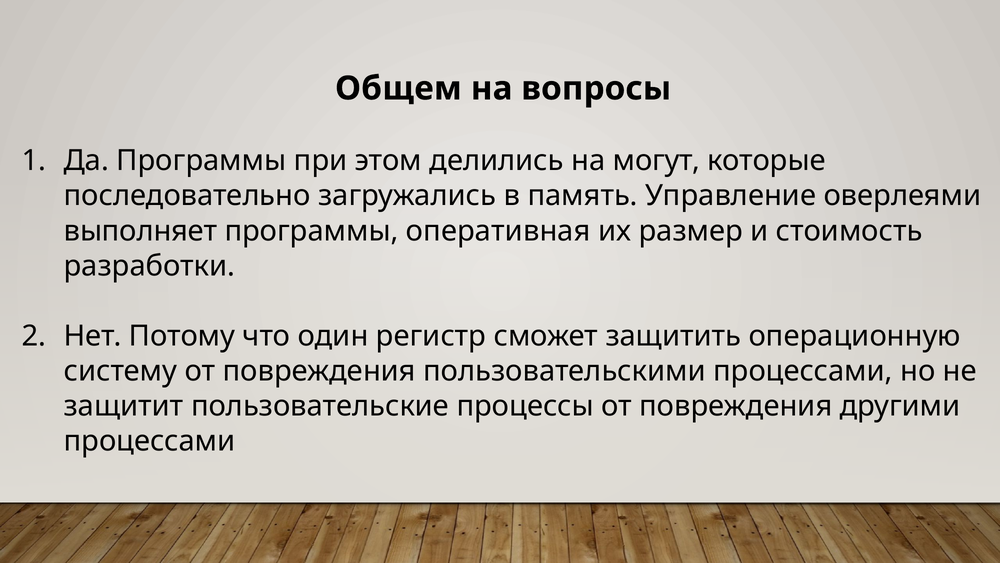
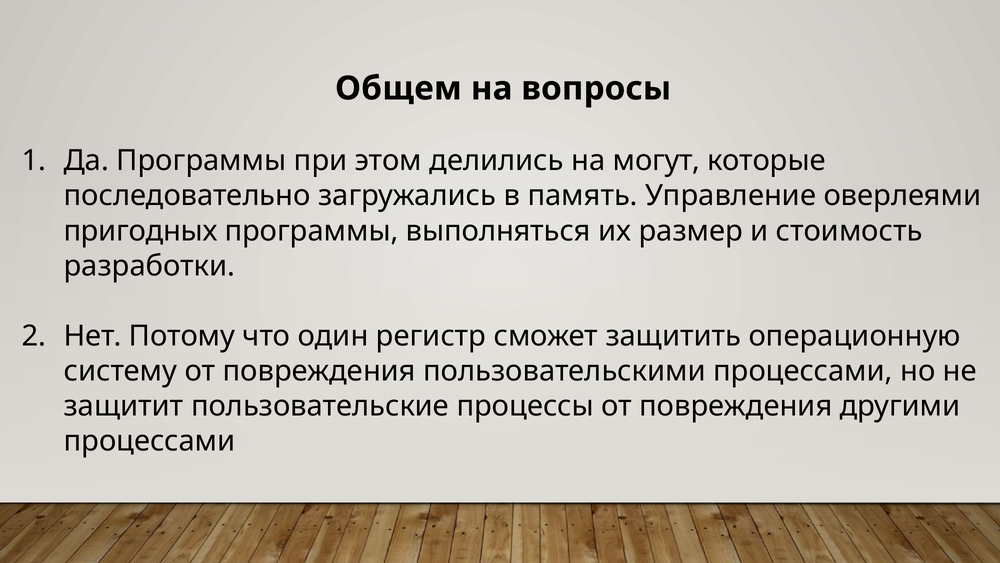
выполняет: выполняет -> пригодных
оперативная: оперативная -> выполняться
